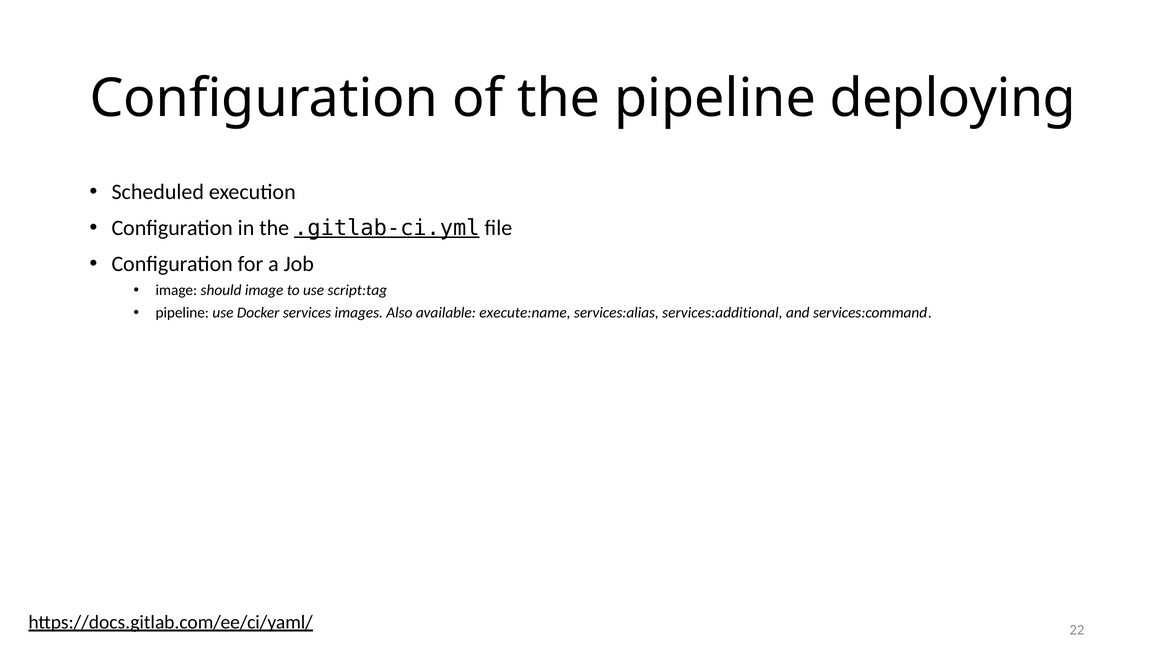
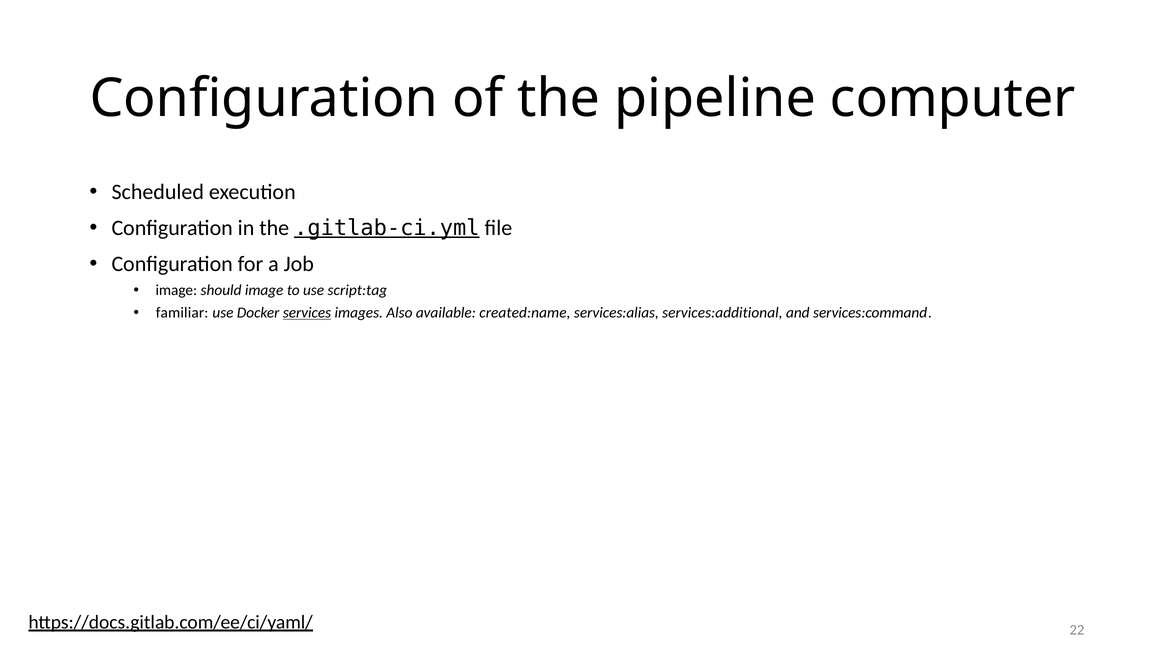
deploying: deploying -> computer
pipeline at (182, 313): pipeline -> familiar
services underline: none -> present
execute:name: execute:name -> created:name
